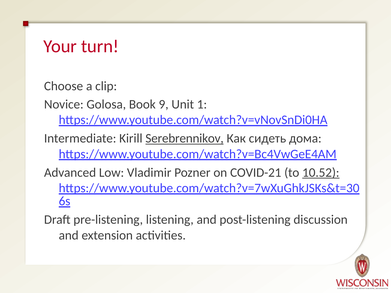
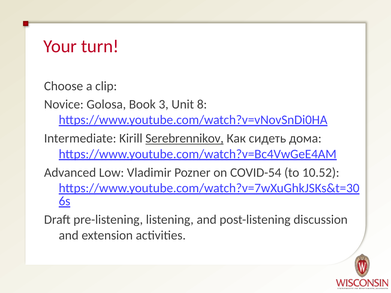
9: 9 -> 3
1: 1 -> 8
COVID-21: COVID-21 -> COVID-54
10.52 underline: present -> none
